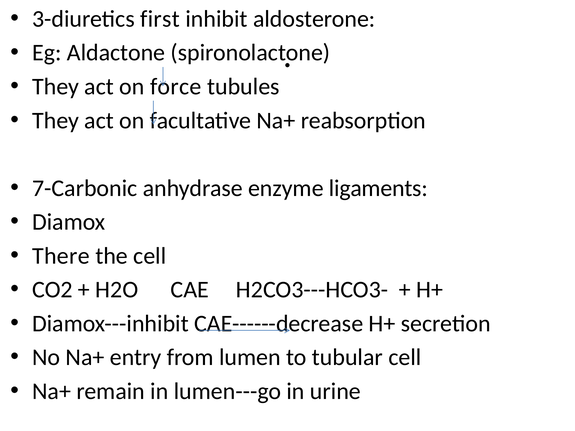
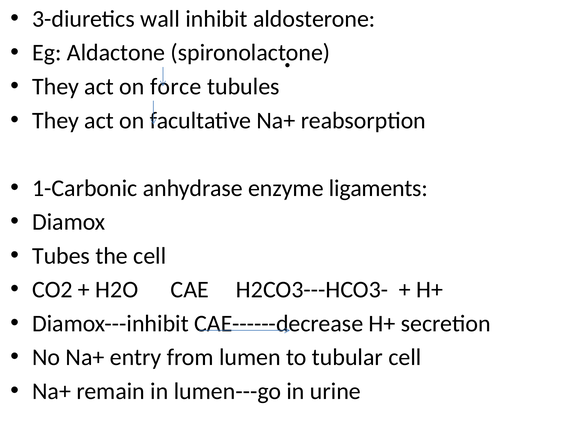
first: first -> wall
7-Carbonic: 7-Carbonic -> 1-Carbonic
There: There -> Tubes
